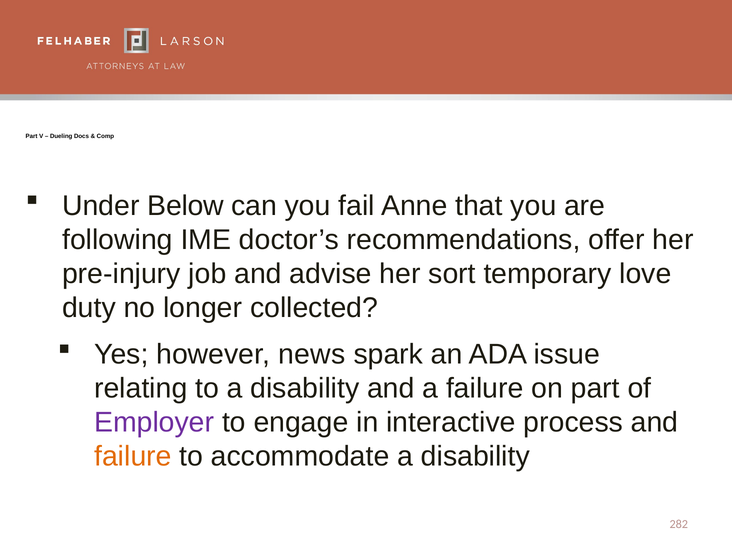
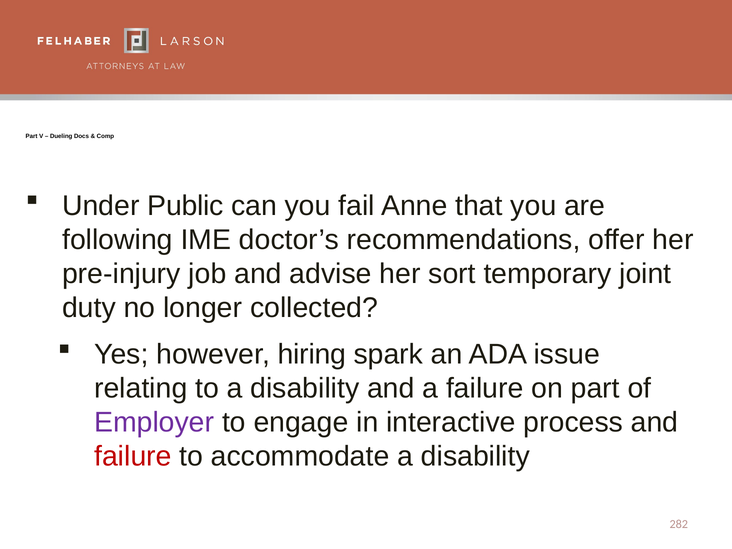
Below: Below -> Public
love: love -> joint
news: news -> hiring
failure at (133, 457) colour: orange -> red
